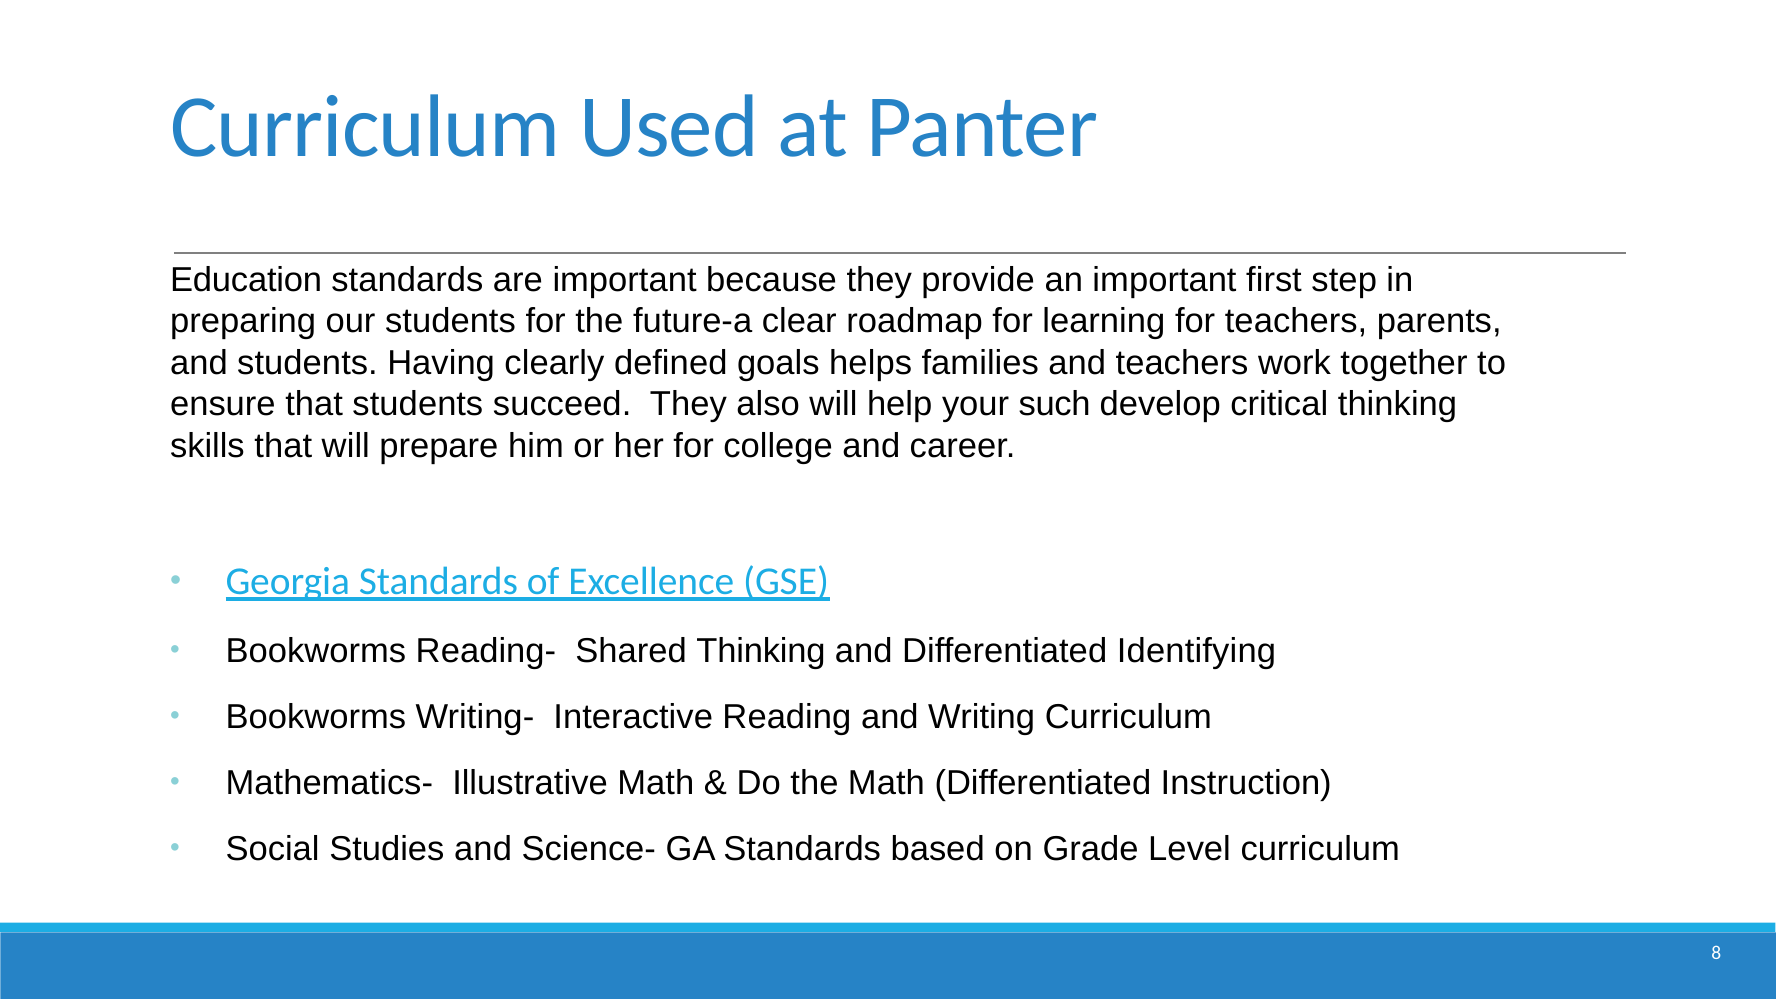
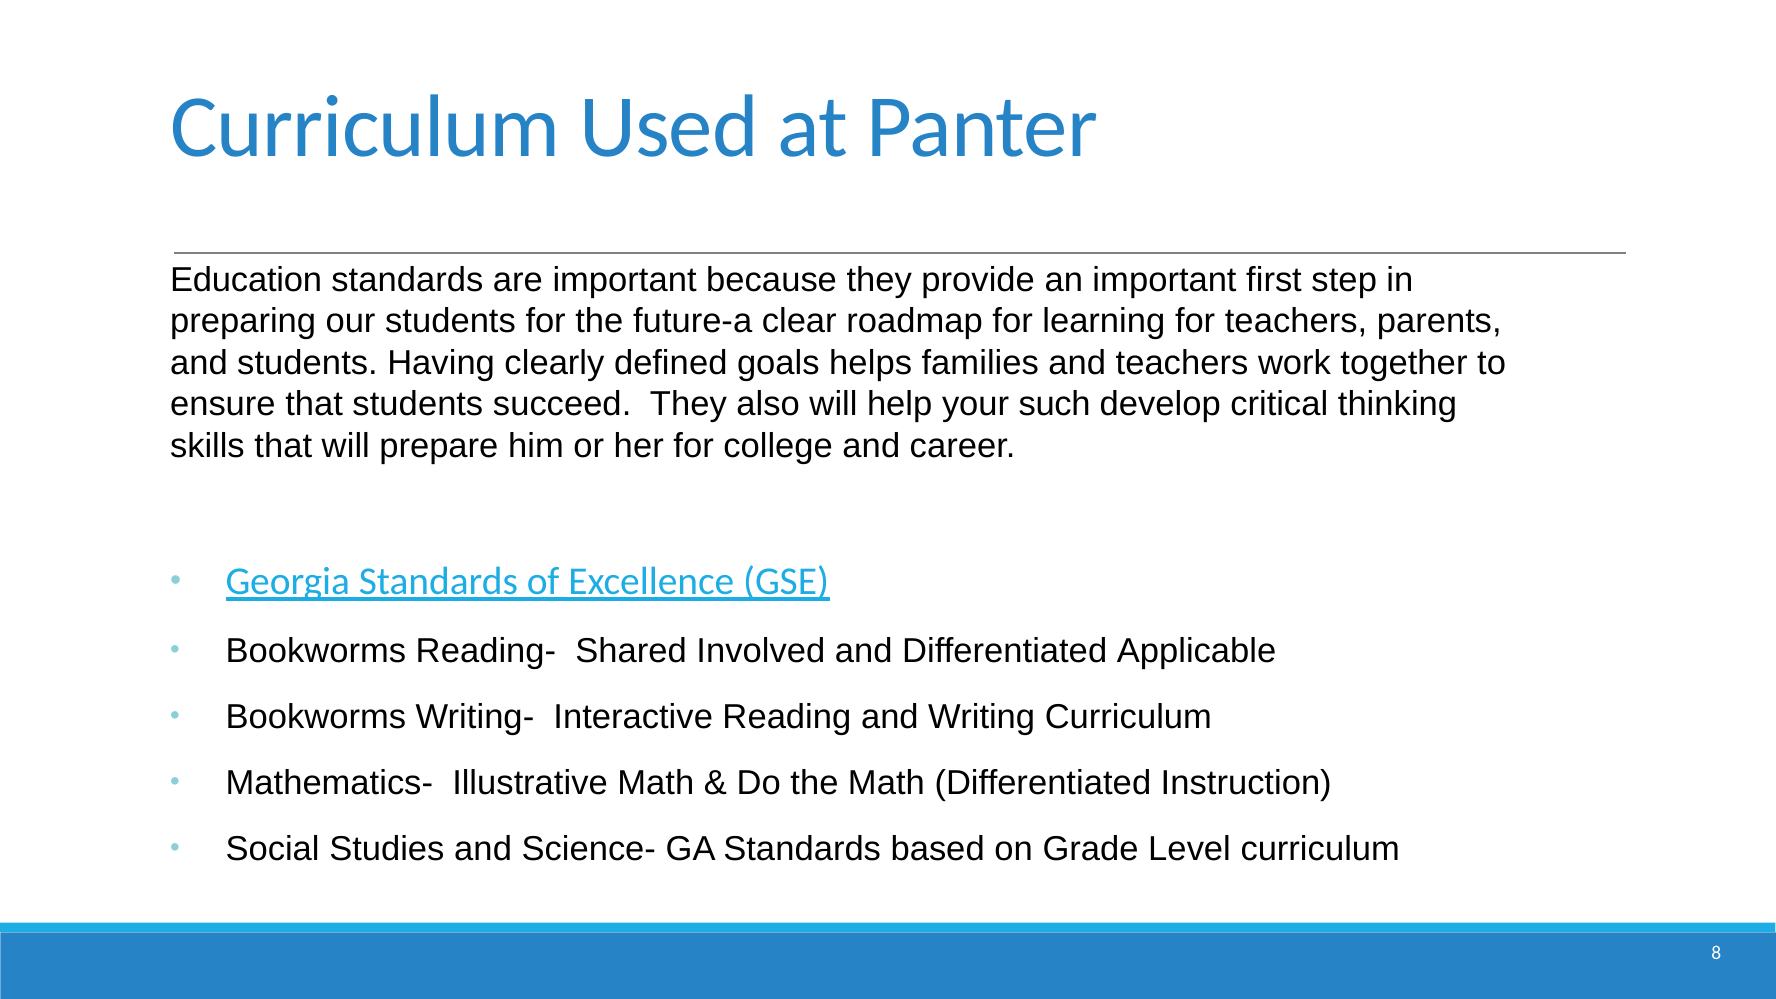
Shared Thinking: Thinking -> Involved
Identifying: Identifying -> Applicable
